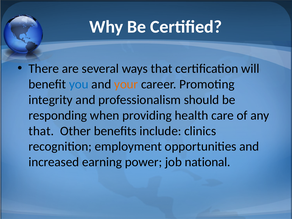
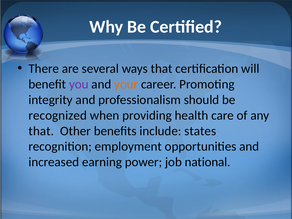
you colour: blue -> purple
responding: responding -> recognized
clinics: clinics -> states
